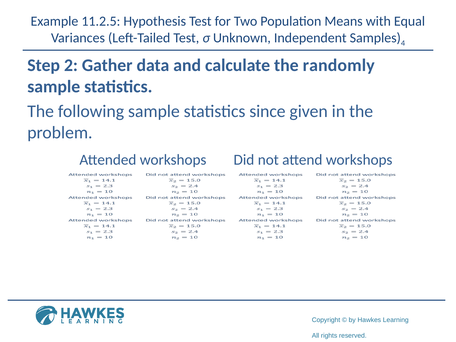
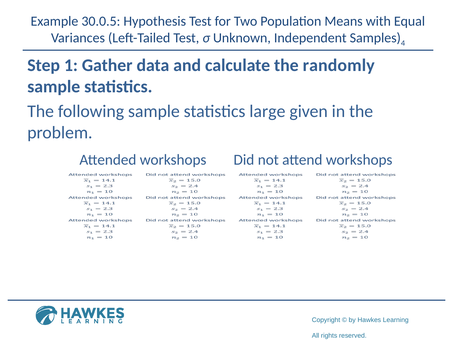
11.2.5: 11.2.5 -> 30.0.5
2: 2 -> 1
since: since -> large
